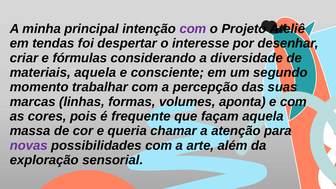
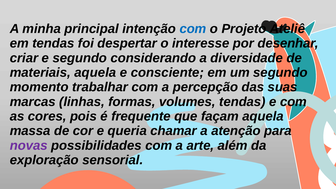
com at (193, 29) colour: purple -> blue
e fórmulas: fórmulas -> segundo
volumes aponta: aponta -> tendas
